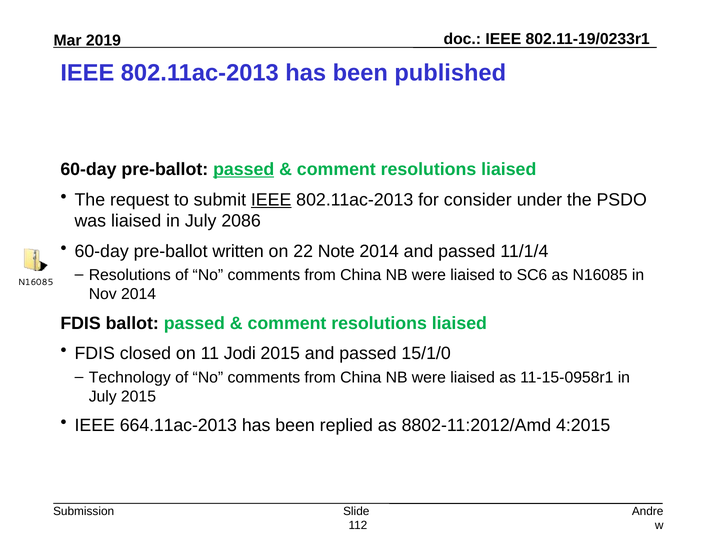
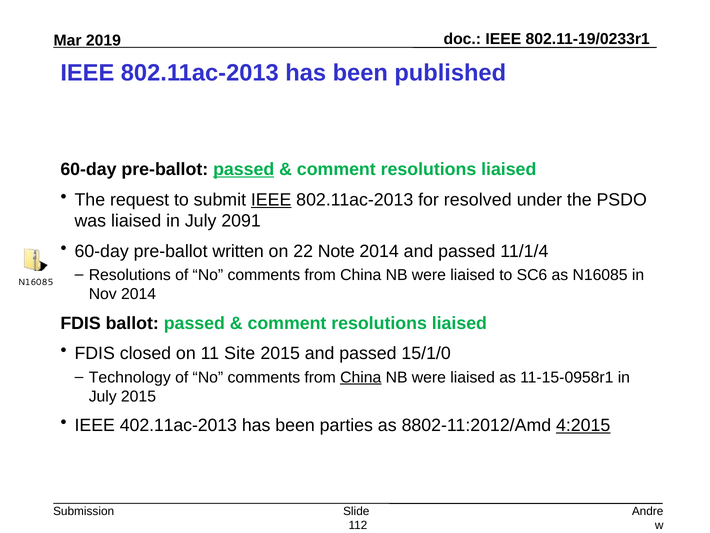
consider: consider -> resolved
2086: 2086 -> 2091
Jodi: Jodi -> Site
China at (361, 377) underline: none -> present
664.11ac-2013: 664.11ac-2013 -> 402.11ac-2013
replied: replied -> parties
4:2015 underline: none -> present
